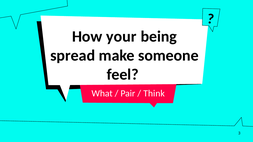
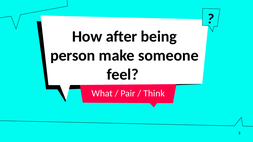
your: your -> after
spread: spread -> person
